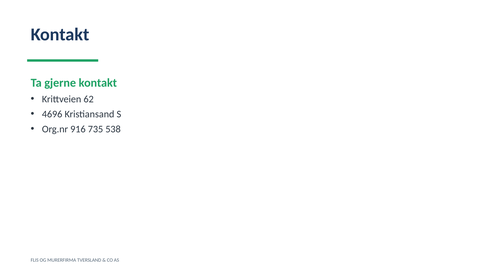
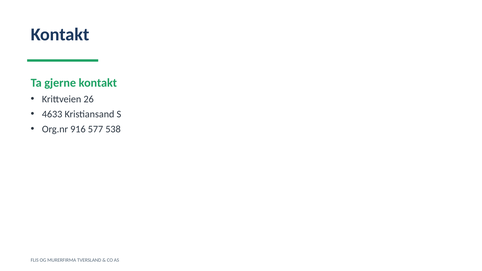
62: 62 -> 26
4696: 4696 -> 4633
735: 735 -> 577
